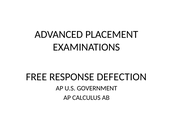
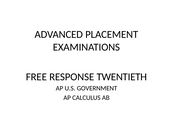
DEFECTION: DEFECTION -> TWENTIETH
